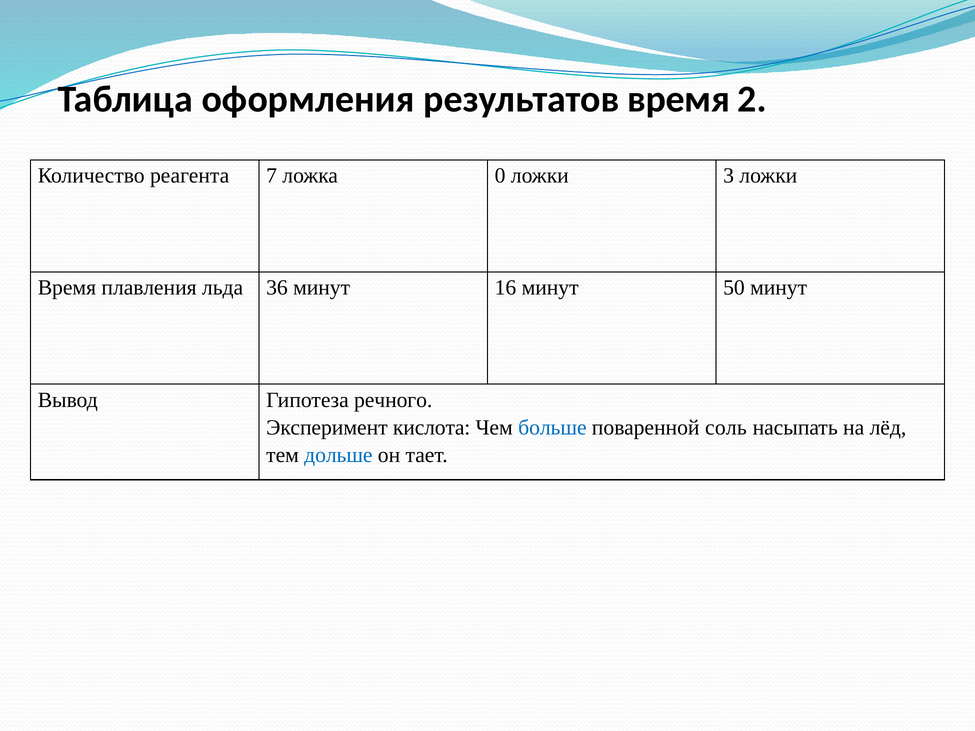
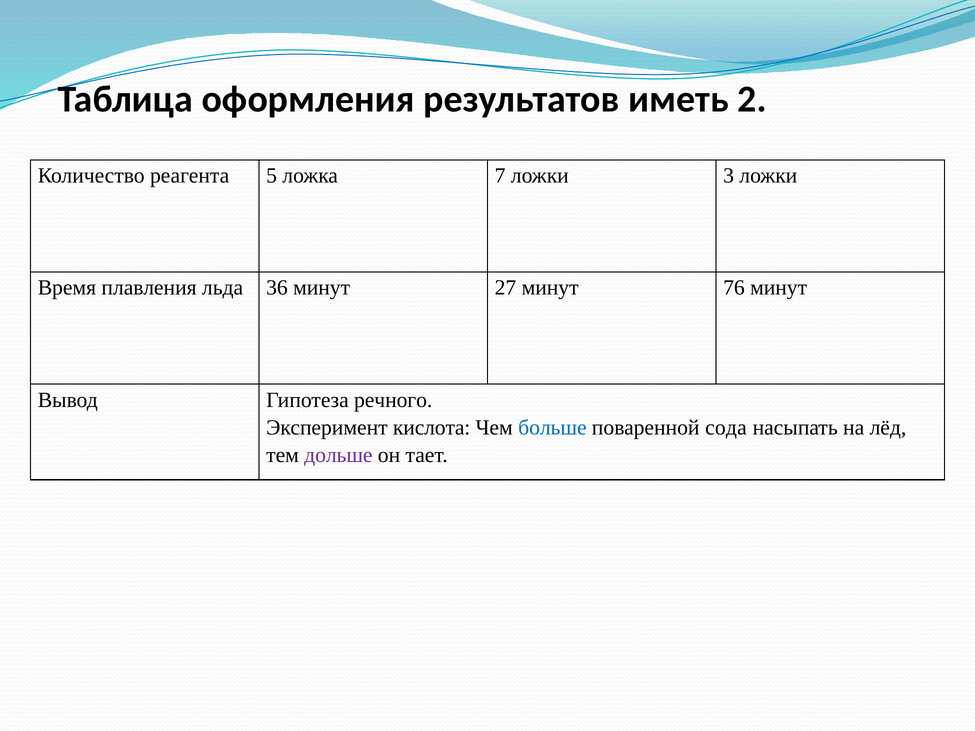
результатов время: время -> иметь
7: 7 -> 5
0: 0 -> 7
16: 16 -> 27
50: 50 -> 76
соль: соль -> сода
дольше colour: blue -> purple
